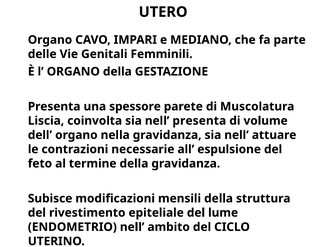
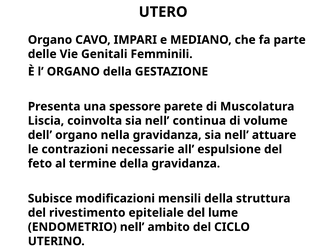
nell presenta: presenta -> continua
